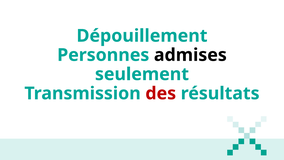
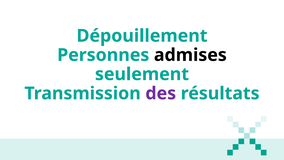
des colour: red -> purple
